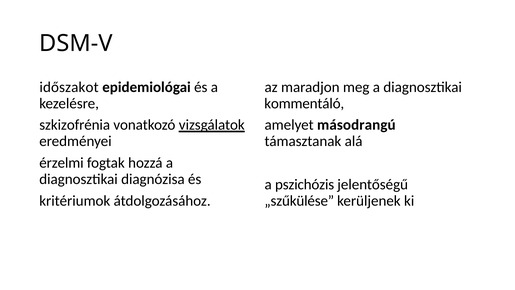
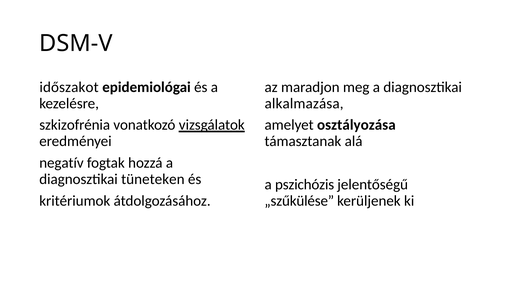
kommentáló: kommentáló -> alkalmazása
másodrangú: másodrangú -> osztályozása
érzelmi: érzelmi -> negatív
diagnózisa: diagnózisa -> tüneteken
